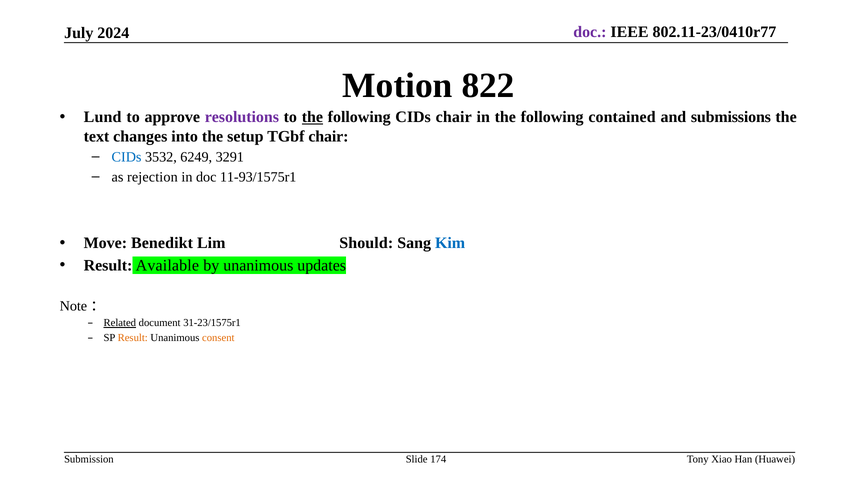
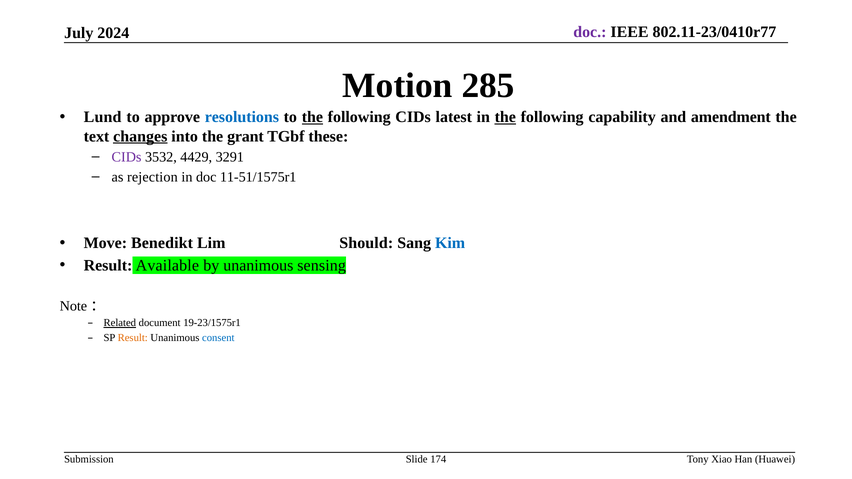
822: 822 -> 285
resolutions colour: purple -> blue
CIDs chair: chair -> latest
the at (505, 117) underline: none -> present
contained: contained -> capability
submissions: submissions -> amendment
changes underline: none -> present
setup: setup -> grant
TGbf chair: chair -> these
CIDs at (127, 157) colour: blue -> purple
6249: 6249 -> 4429
11-93/1575r1: 11-93/1575r1 -> 11-51/1575r1
updates: updates -> sensing
31-23/1575r1: 31-23/1575r1 -> 19-23/1575r1
consent colour: orange -> blue
